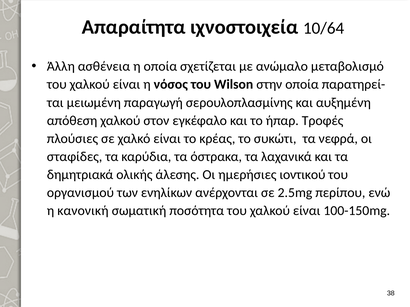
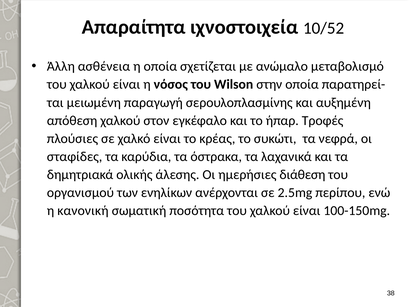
10/64: 10/64 -> 10/52
ιοντικού: ιοντικού -> διάθεση
